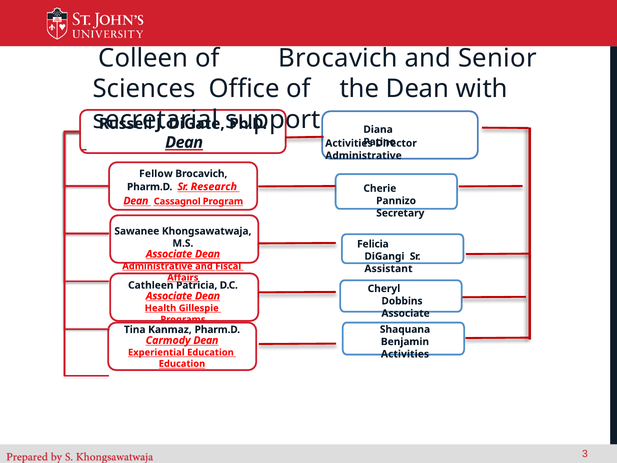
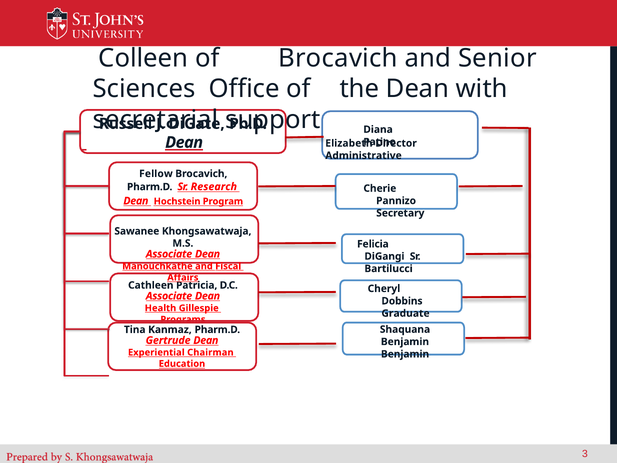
Activities at (349, 143): Activities -> Elizabeth
Cassagnol: Cassagnol -> Hochstein
Administrative at (157, 266): Administrative -> Manouchkathe
Assistant: Assistant -> Bartilucci
Associate at (406, 313): Associate -> Graduate
Carmody: Carmody -> Gertrude
Experiential Education: Education -> Chairman
Activities at (405, 354): Activities -> Benjamin
